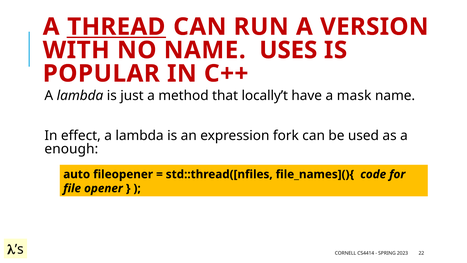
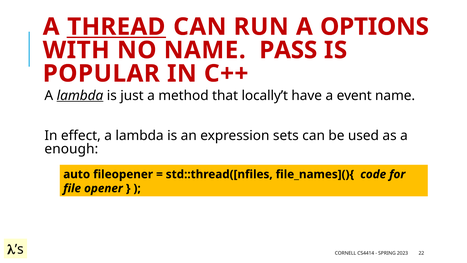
VERSION: VERSION -> OPTIONS
USES: USES -> PASS
lambda at (80, 95) underline: none -> present
mask: mask -> event
fork: fork -> sets
